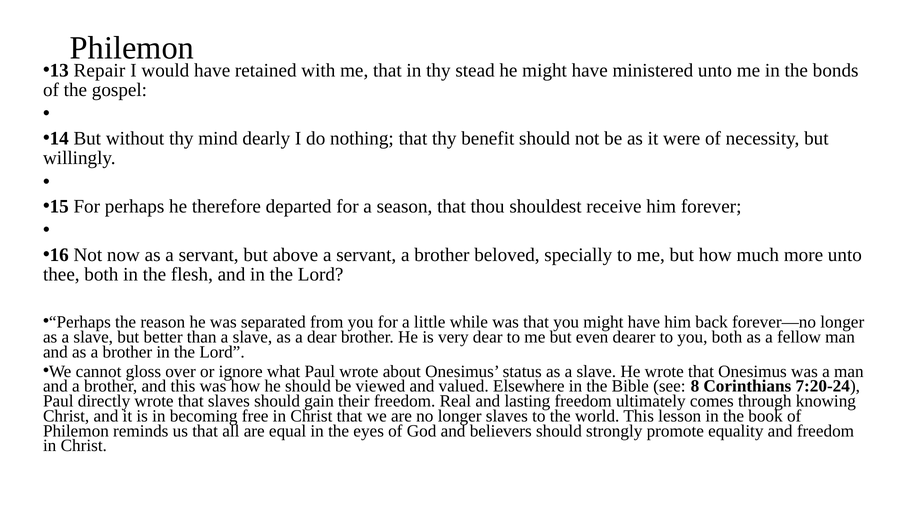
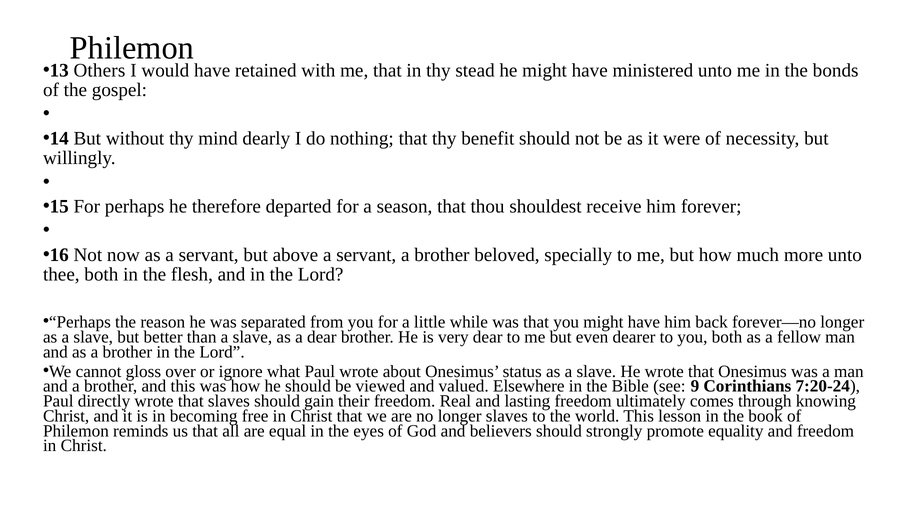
Repair: Repair -> Others
8: 8 -> 9
